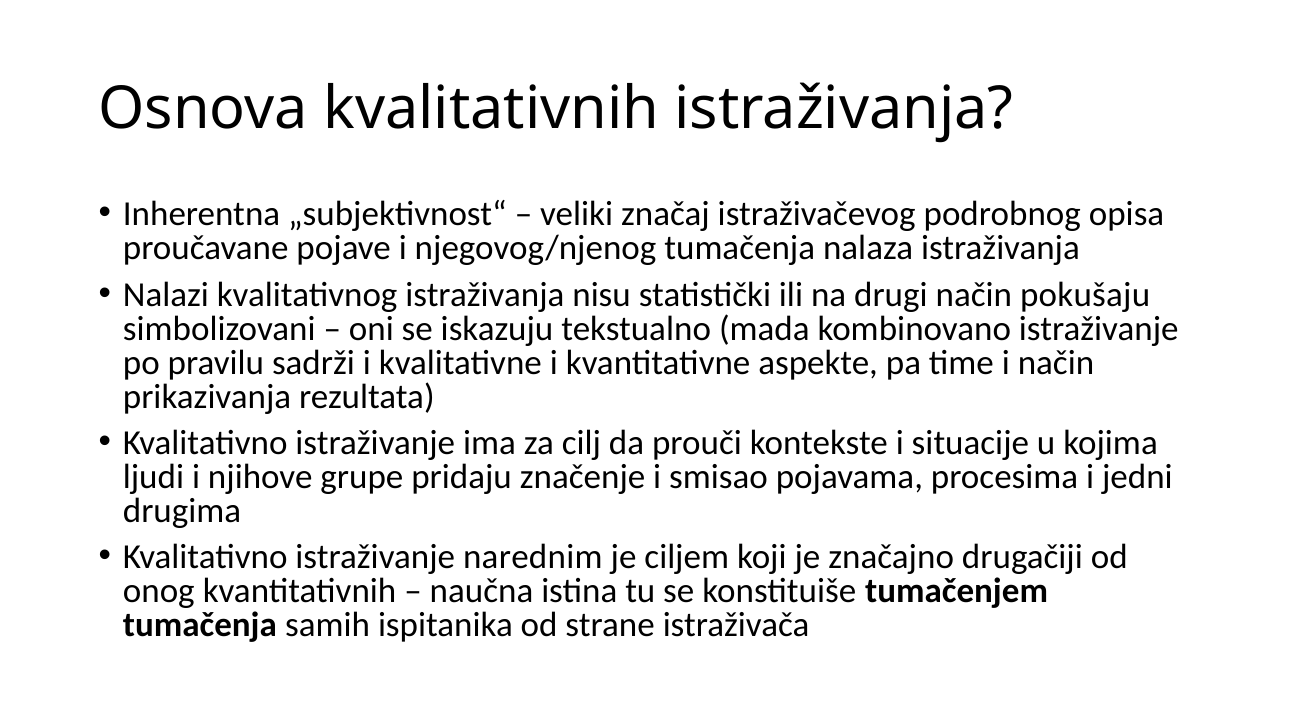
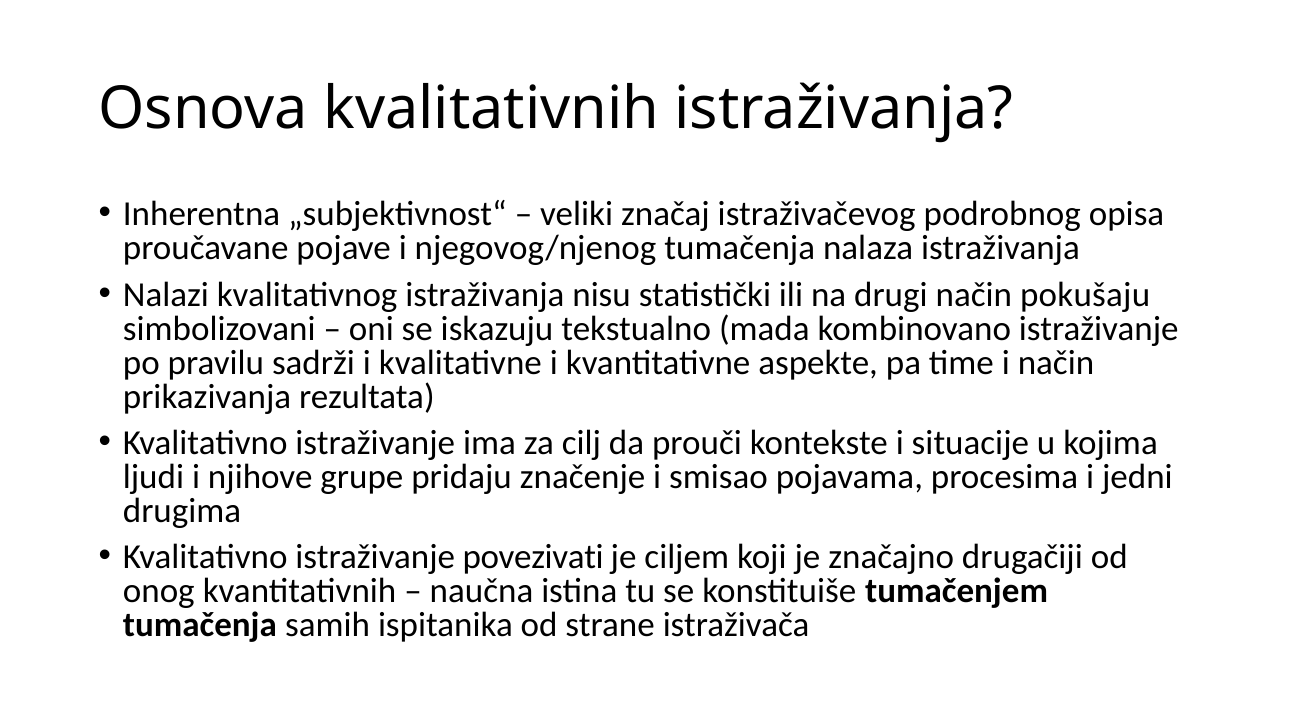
narednim: narednim -> povezivati
